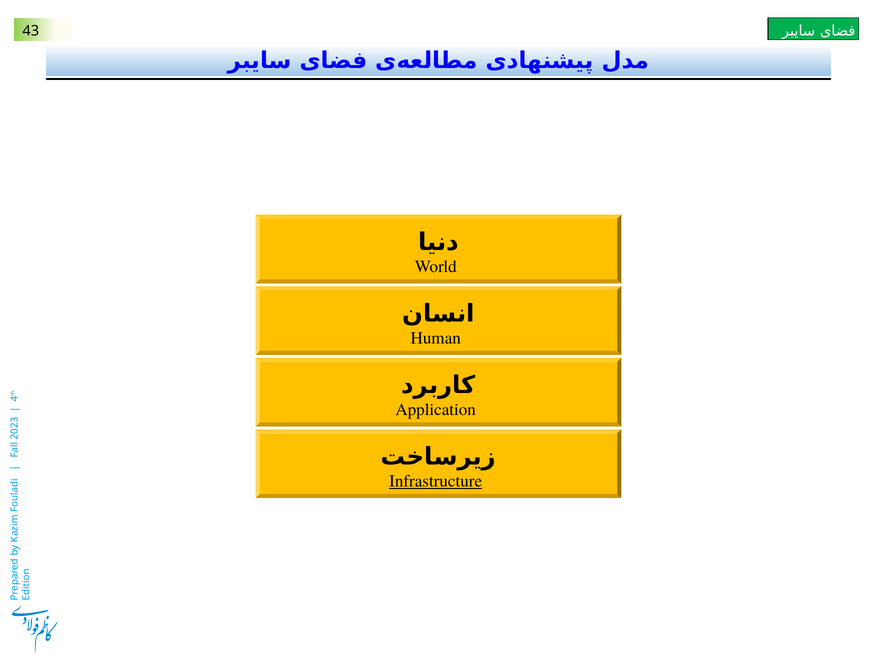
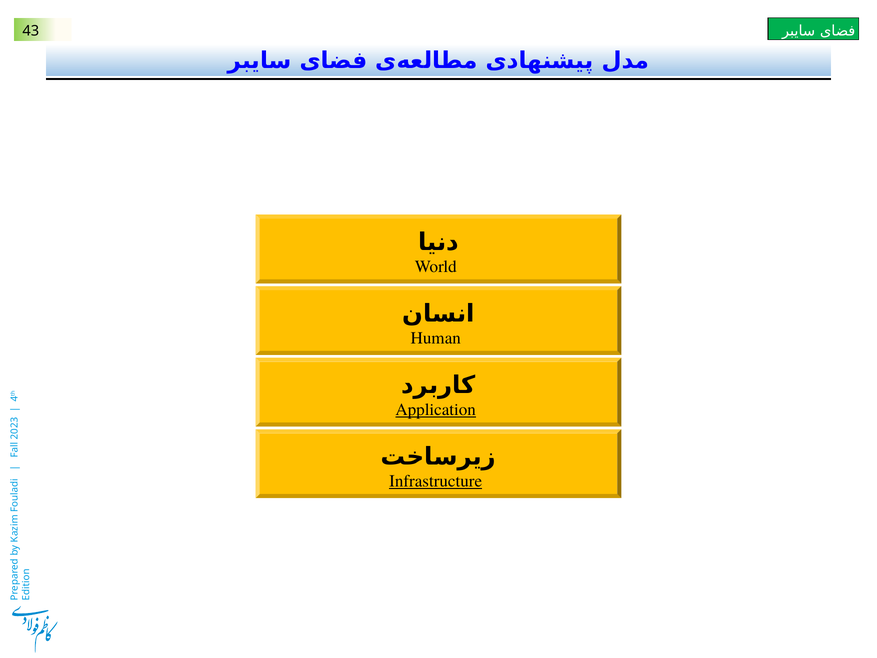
Application underline: none -> present
